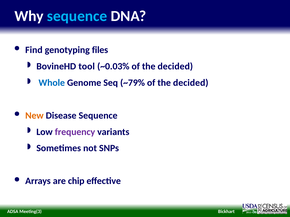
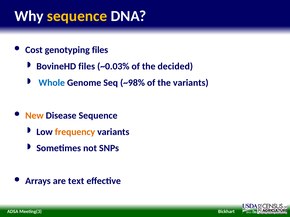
sequence at (77, 16) colour: light blue -> yellow
Find: Find -> Cost
BovineHD tool: tool -> files
~79%: ~79% -> ~98%
decided at (191, 83): decided -> variants
frequency colour: purple -> orange
chip: chip -> text
